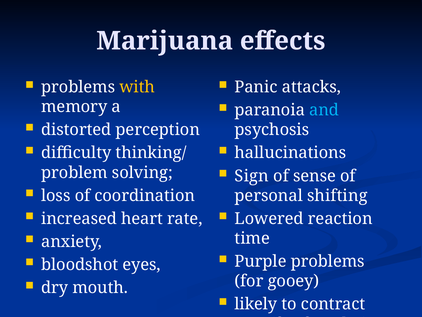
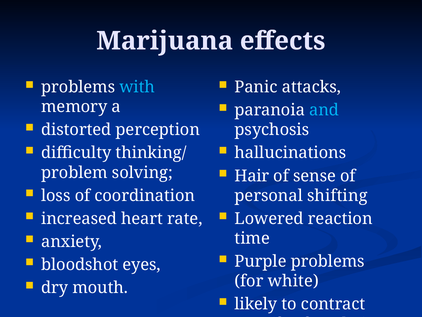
with colour: yellow -> light blue
Sign: Sign -> Hair
gooey: gooey -> white
